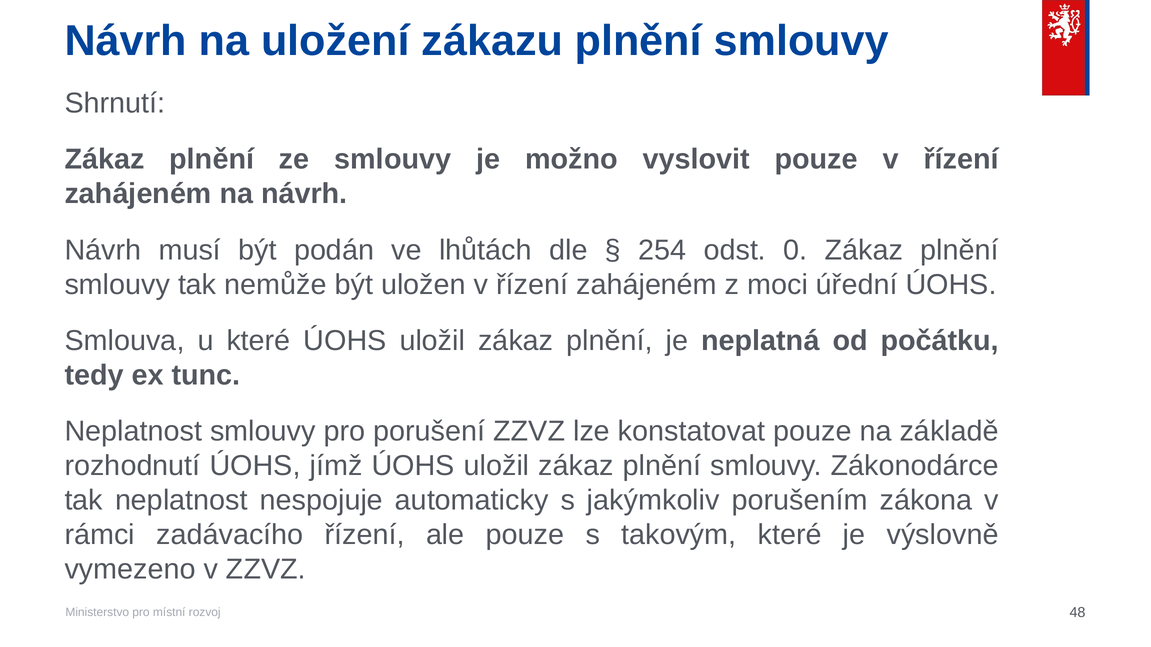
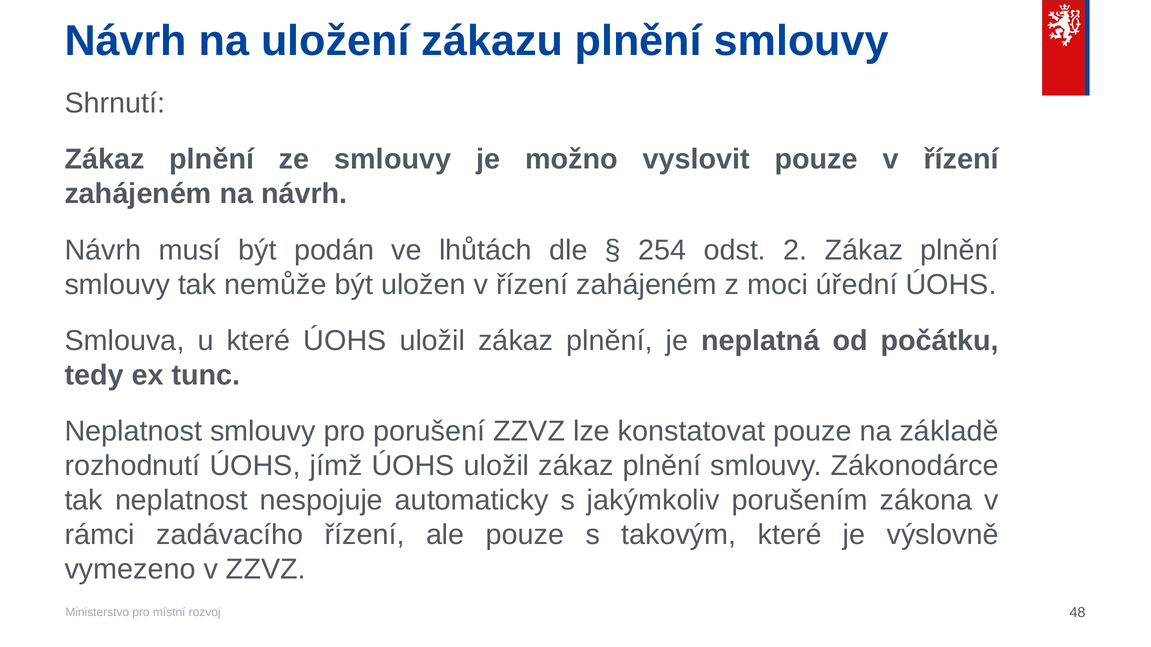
0: 0 -> 2
